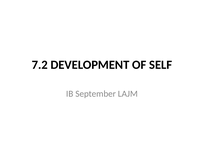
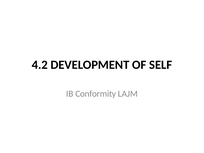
7.2: 7.2 -> 4.2
September: September -> Conformity
